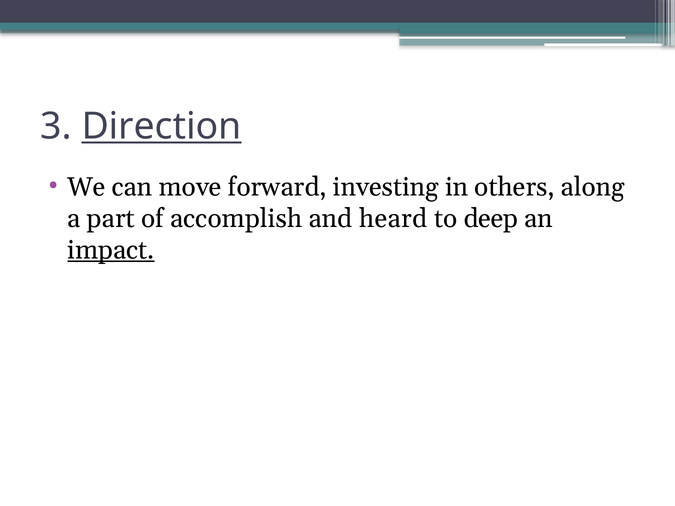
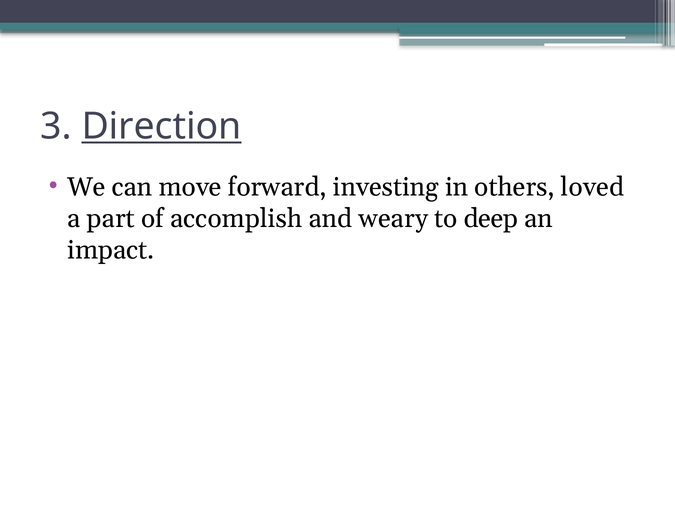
along: along -> loved
heard: heard -> weary
impact underline: present -> none
